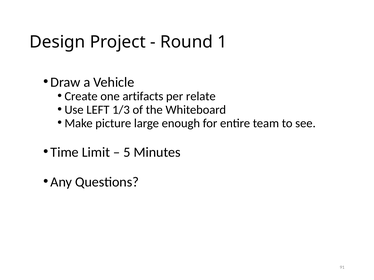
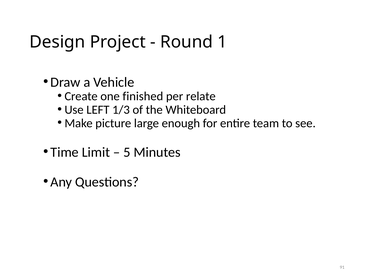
artifacts: artifacts -> finished
